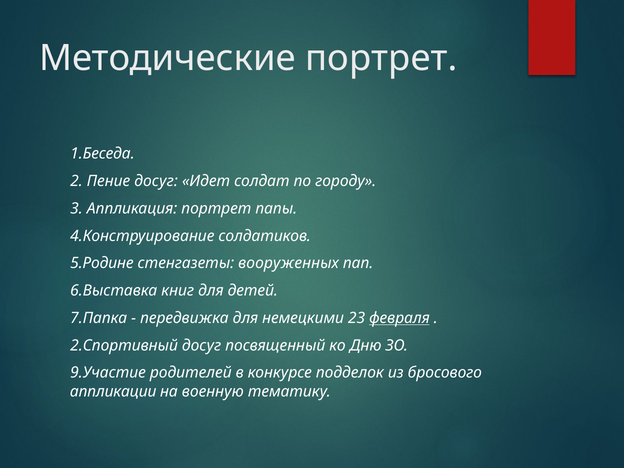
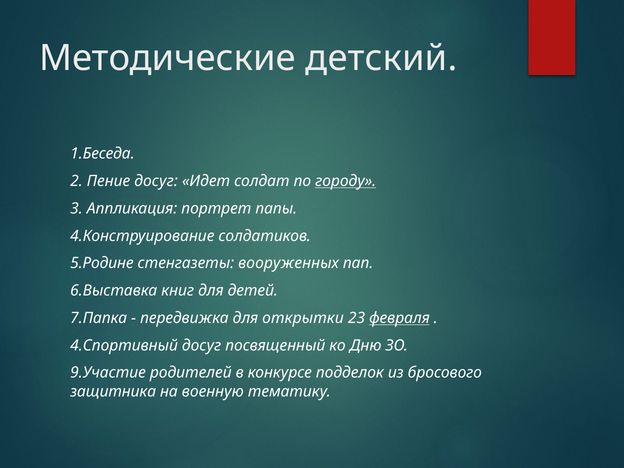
Методические портрет: портрет -> детский
городу underline: none -> present
немецкими: немецкими -> открытки
2.Спортивный: 2.Спортивный -> 4.Спортивный
аппликации: аппликации -> защитника
